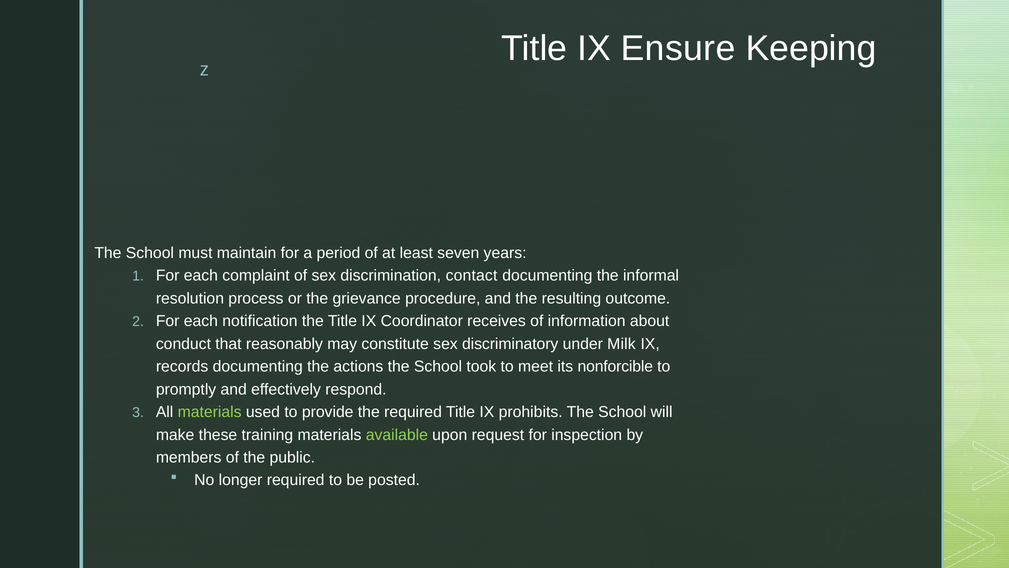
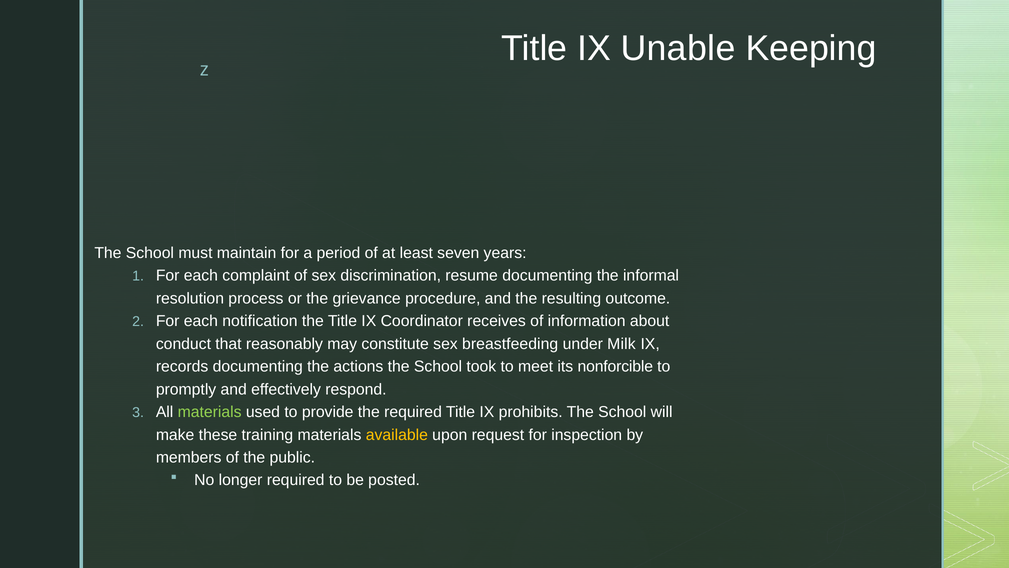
Ensure: Ensure -> Unable
contact: contact -> resume
discriminatory: discriminatory -> breastfeeding
available colour: light green -> yellow
